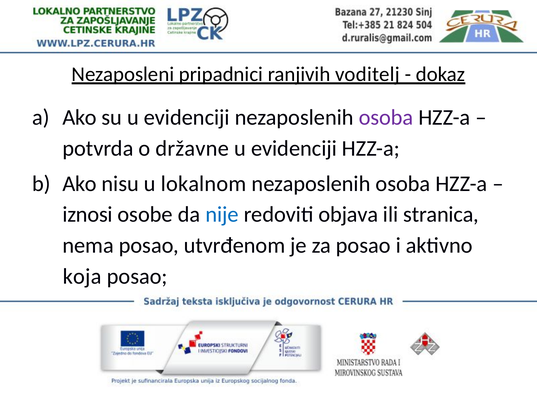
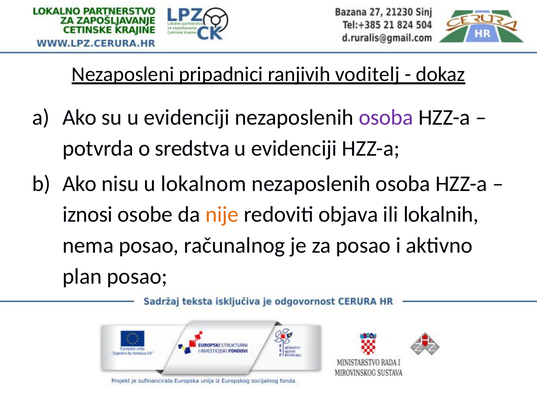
državne: državne -> sredstva
nije colour: blue -> orange
stranica: stranica -> lokalnih
utvrđenom: utvrđenom -> računalnog
koja: koja -> plan
